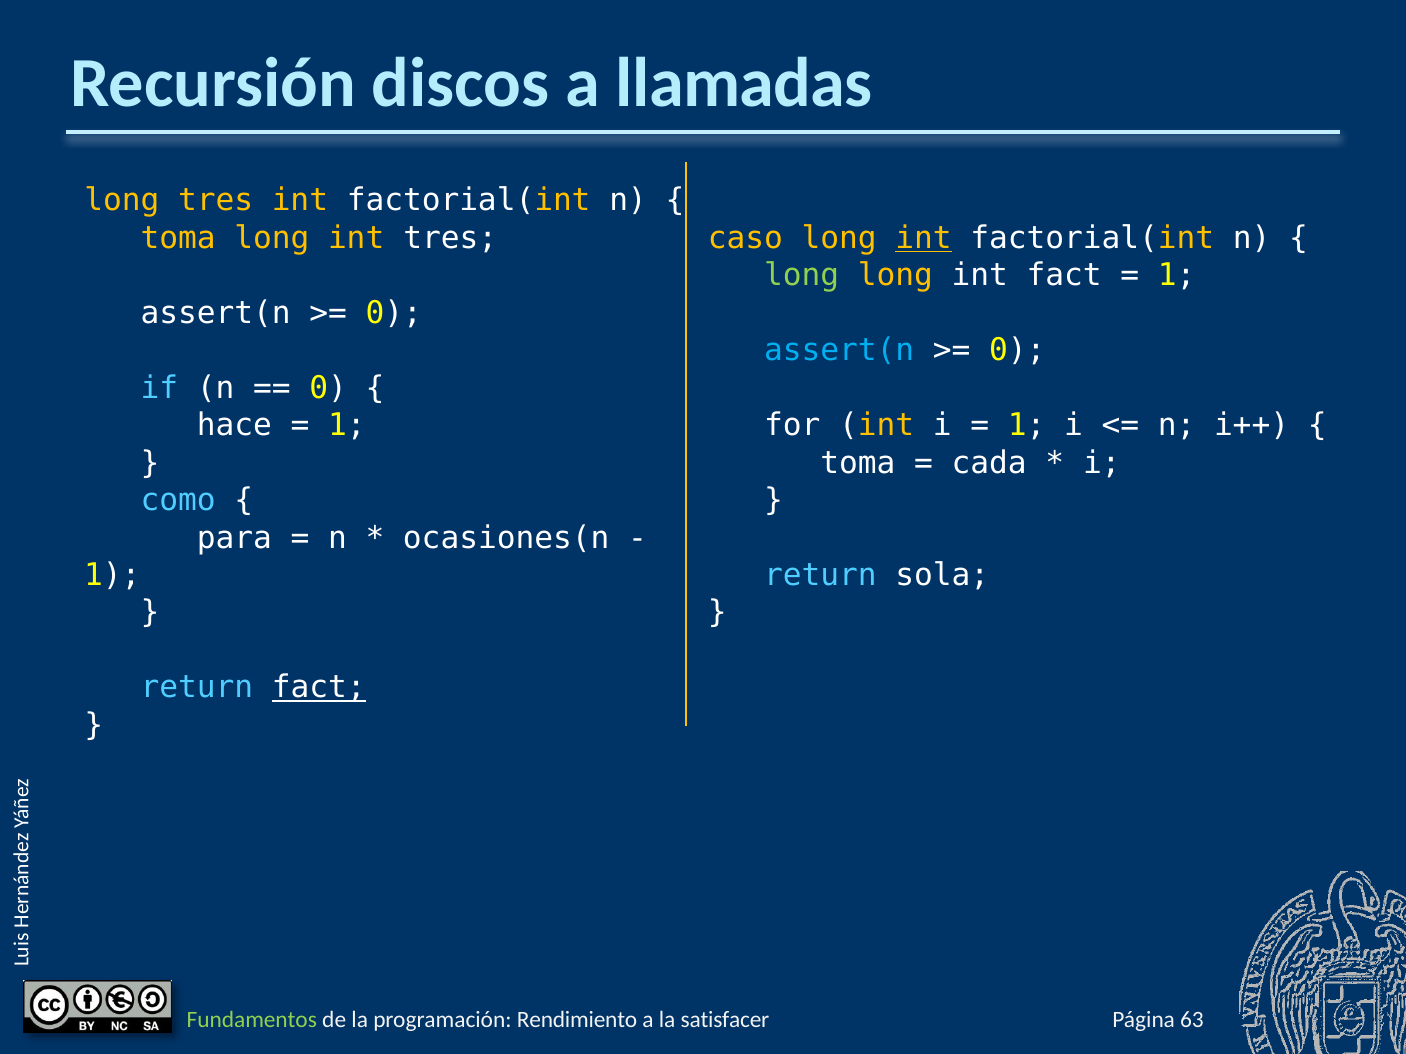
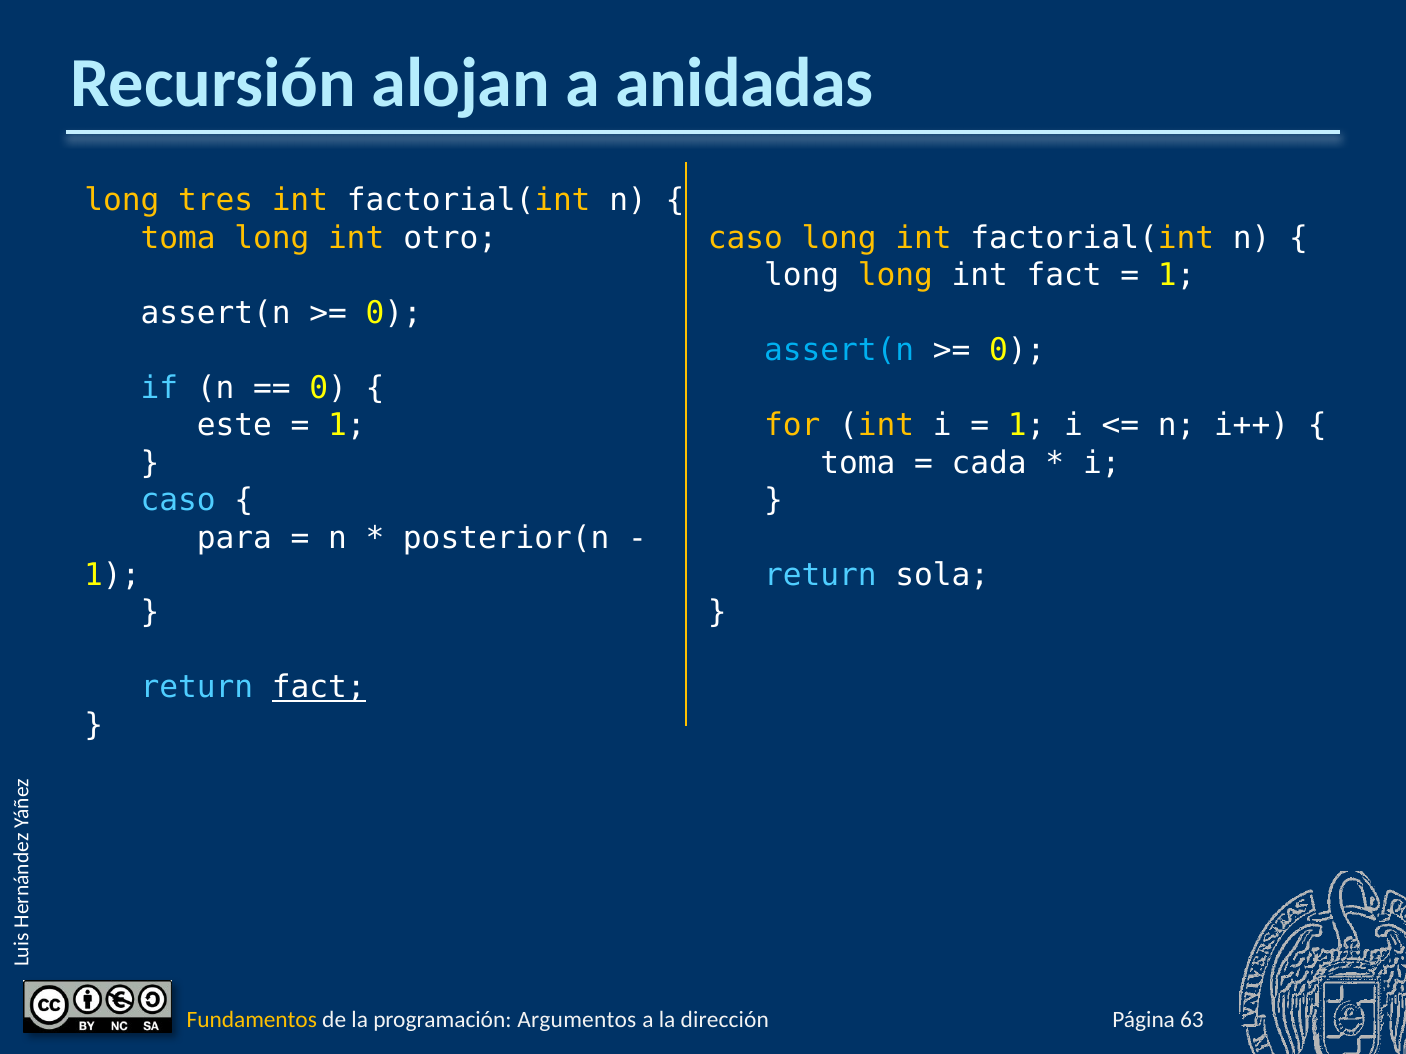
discos: discos -> alojan
llamadas: llamadas -> anidadas
int tres: tres -> otro
int at (924, 238) underline: present -> none
long at (802, 276) colour: light green -> white
hace: hace -> este
for colour: white -> yellow
como at (178, 501): como -> caso
ocasiones(n: ocasiones(n -> posterior(n
Fundamentos colour: light green -> yellow
Rendimiento: Rendimiento -> Argumentos
satisfacer: satisfacer -> dirección
